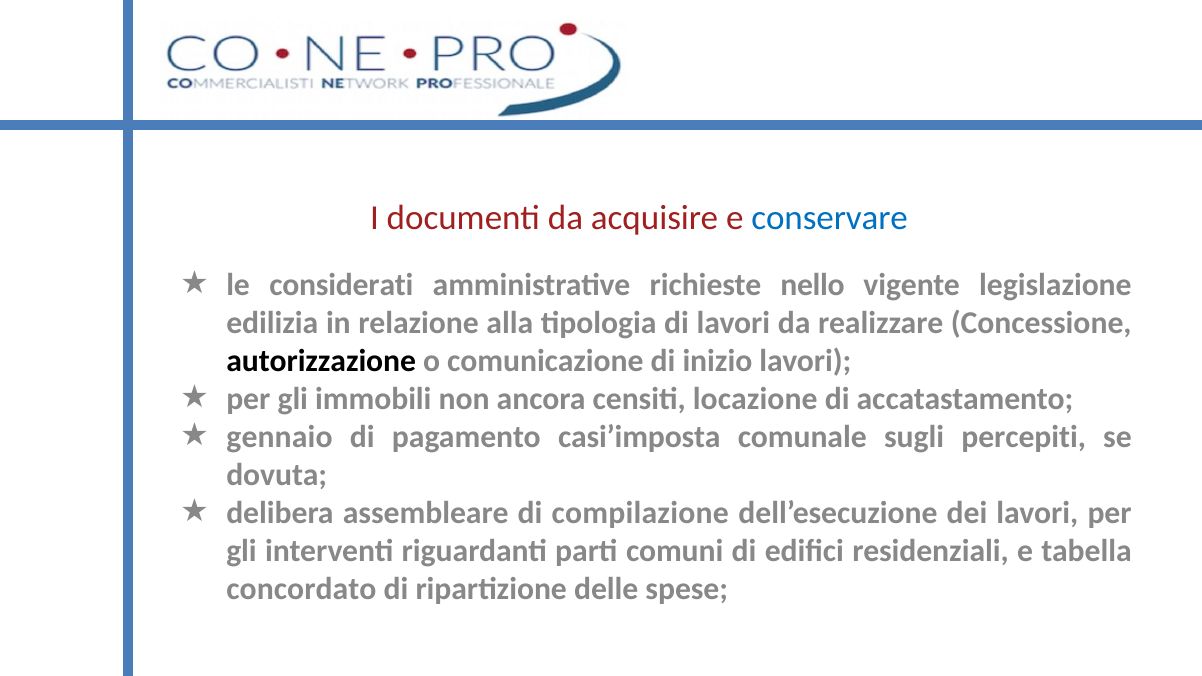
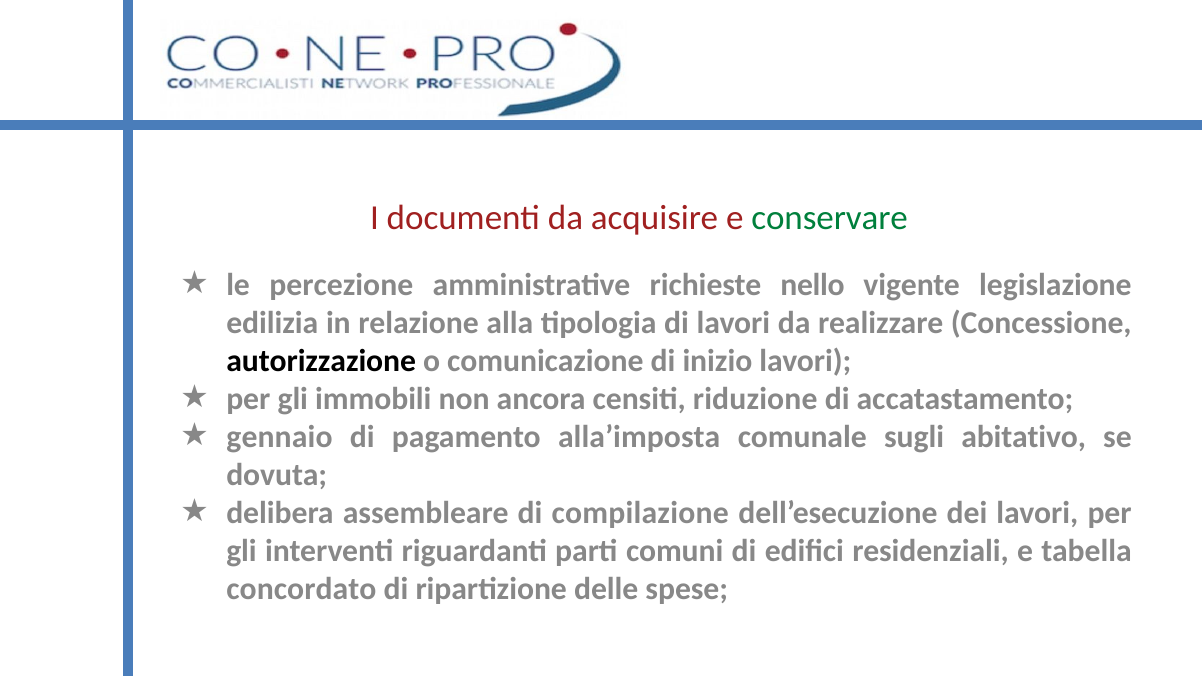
conservare colour: blue -> green
considerati: considerati -> percezione
locazione: locazione -> riduzione
casi’imposta: casi’imposta -> alla’imposta
percepiti: percepiti -> abitativo
